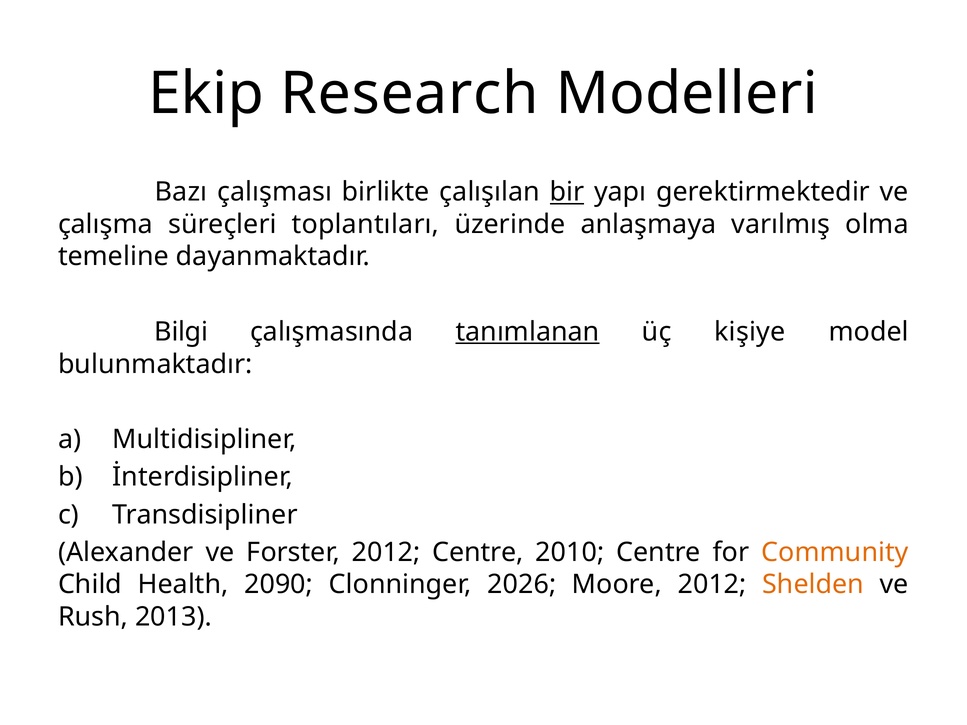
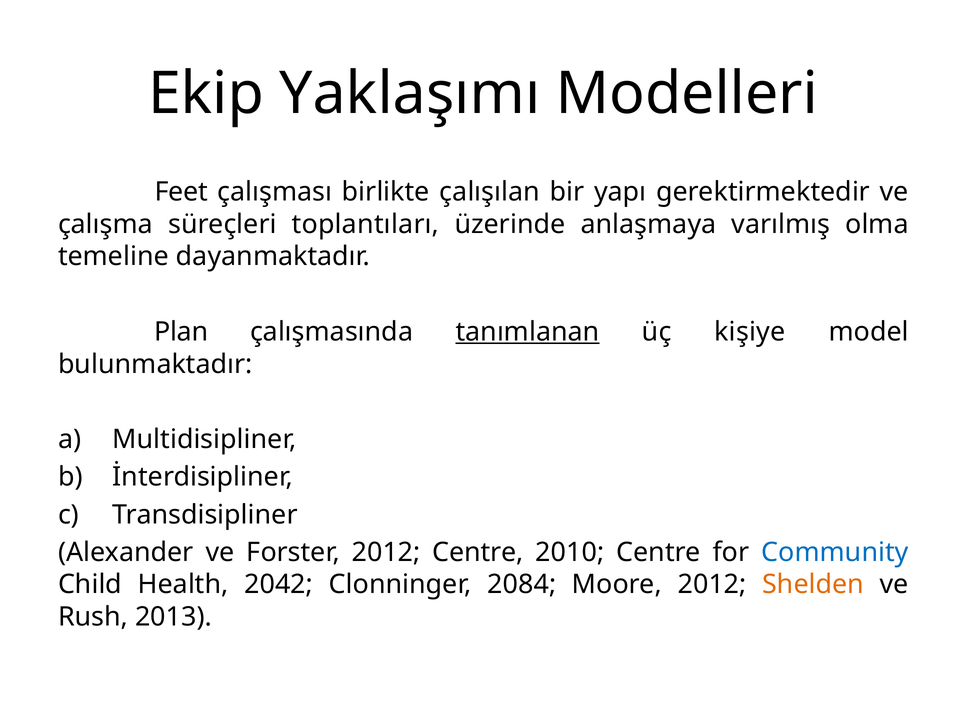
Research: Research -> Yaklaşımı
Bazı: Bazı -> Feet
bir underline: present -> none
Bilgi: Bilgi -> Plan
Community colour: orange -> blue
2090: 2090 -> 2042
2026: 2026 -> 2084
